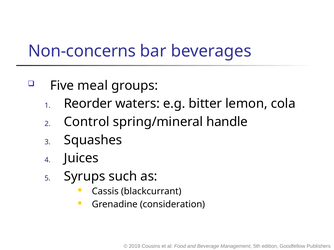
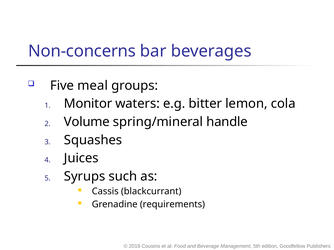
Reorder: Reorder -> Monitor
Control: Control -> Volume
consideration: consideration -> requirements
